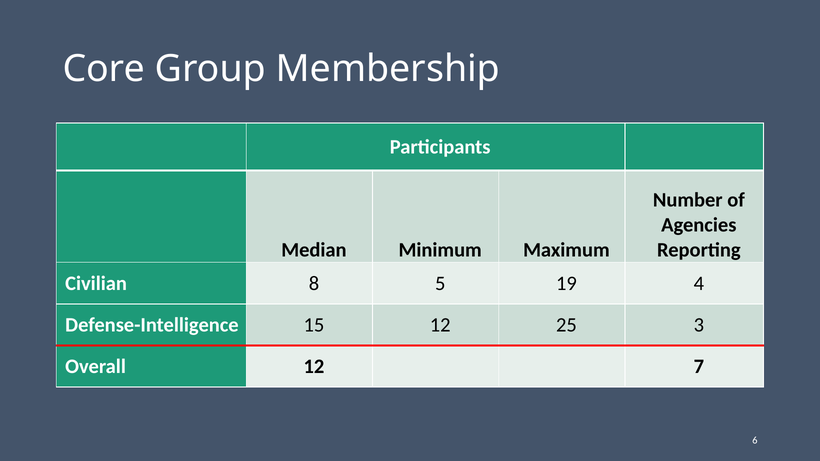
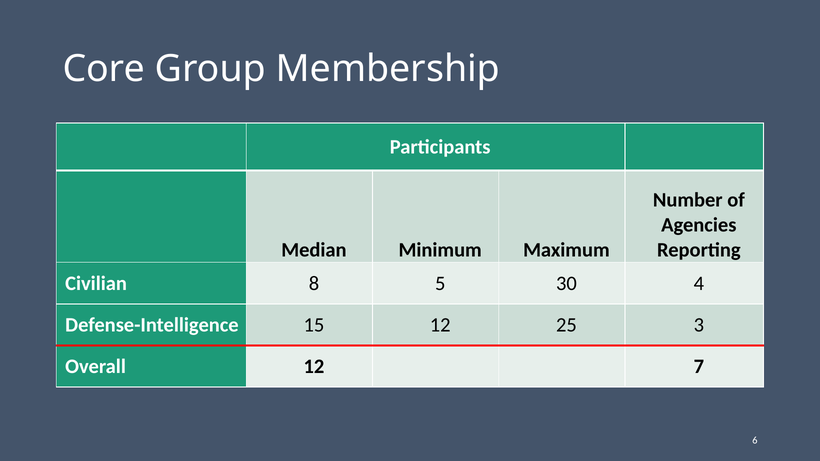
19: 19 -> 30
